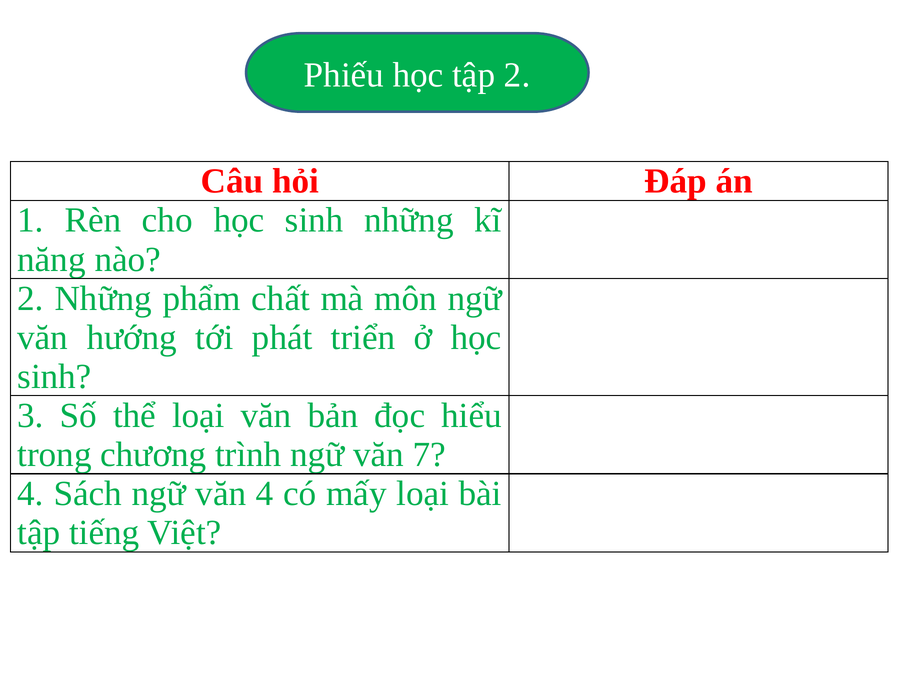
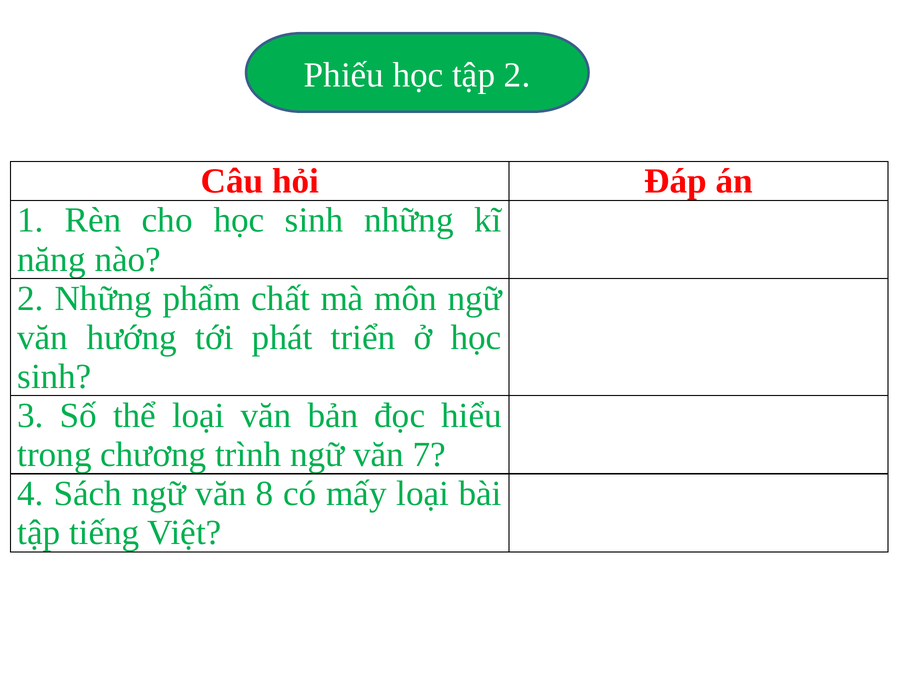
văn 4: 4 -> 8
